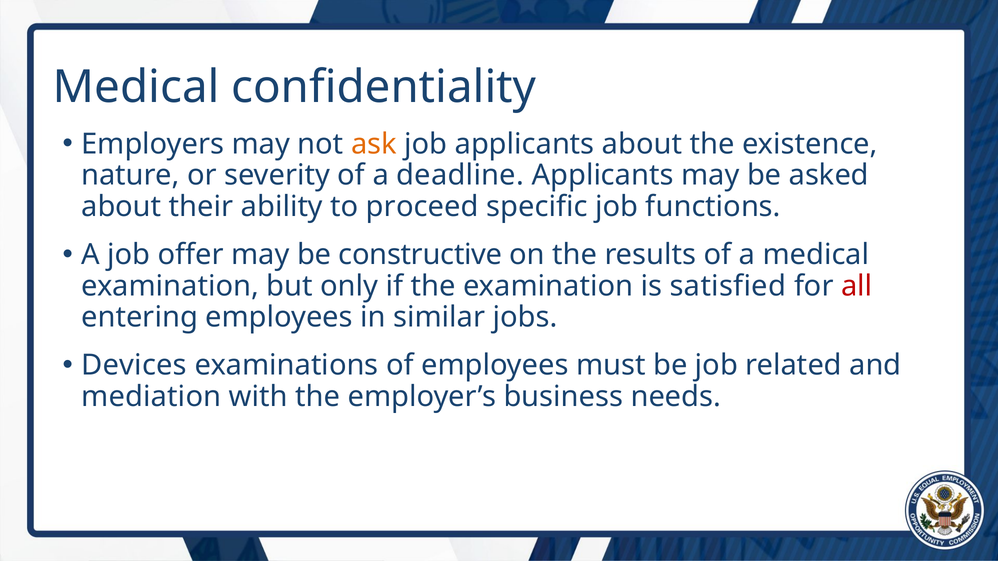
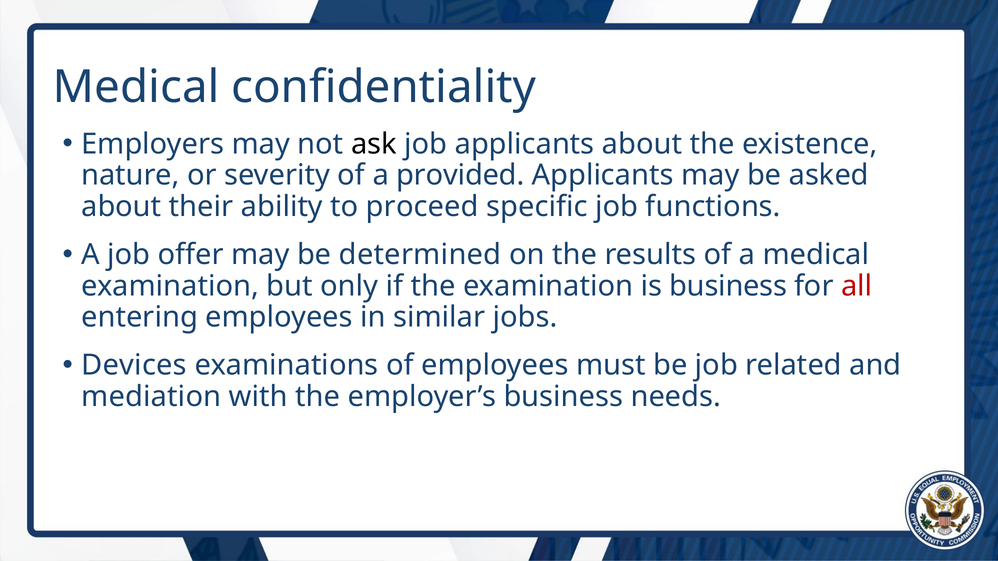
ask colour: orange -> black
deadline: deadline -> provided
constructive: constructive -> determined
is satisfied: satisfied -> business
